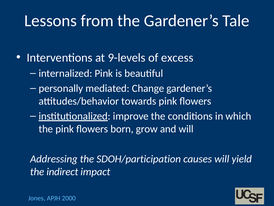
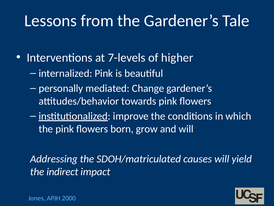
9-levels: 9-levels -> 7-levels
excess: excess -> higher
SDOH/participation: SDOH/participation -> SDOH/matriculated
